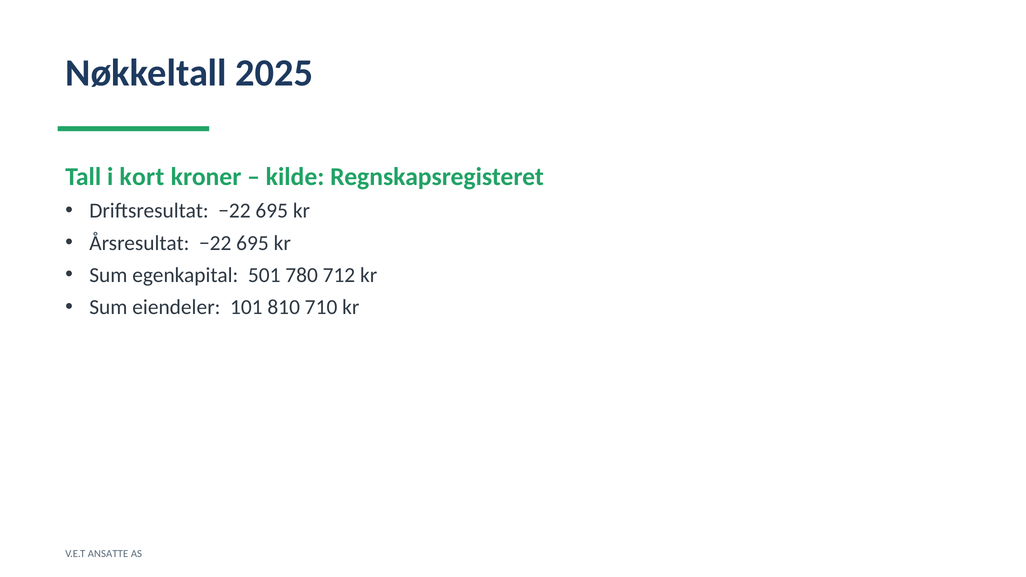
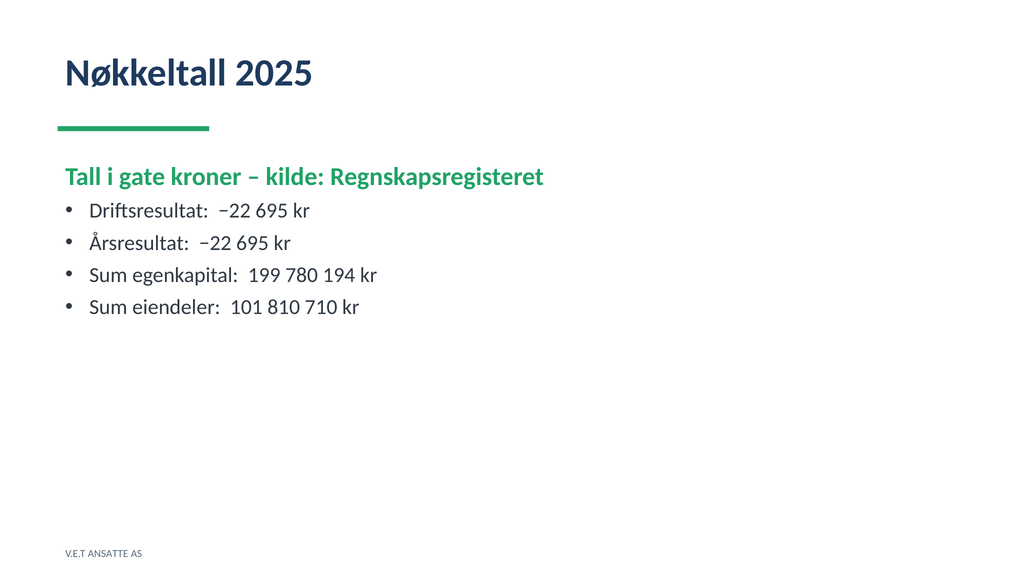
kort: kort -> gate
501: 501 -> 199
712: 712 -> 194
